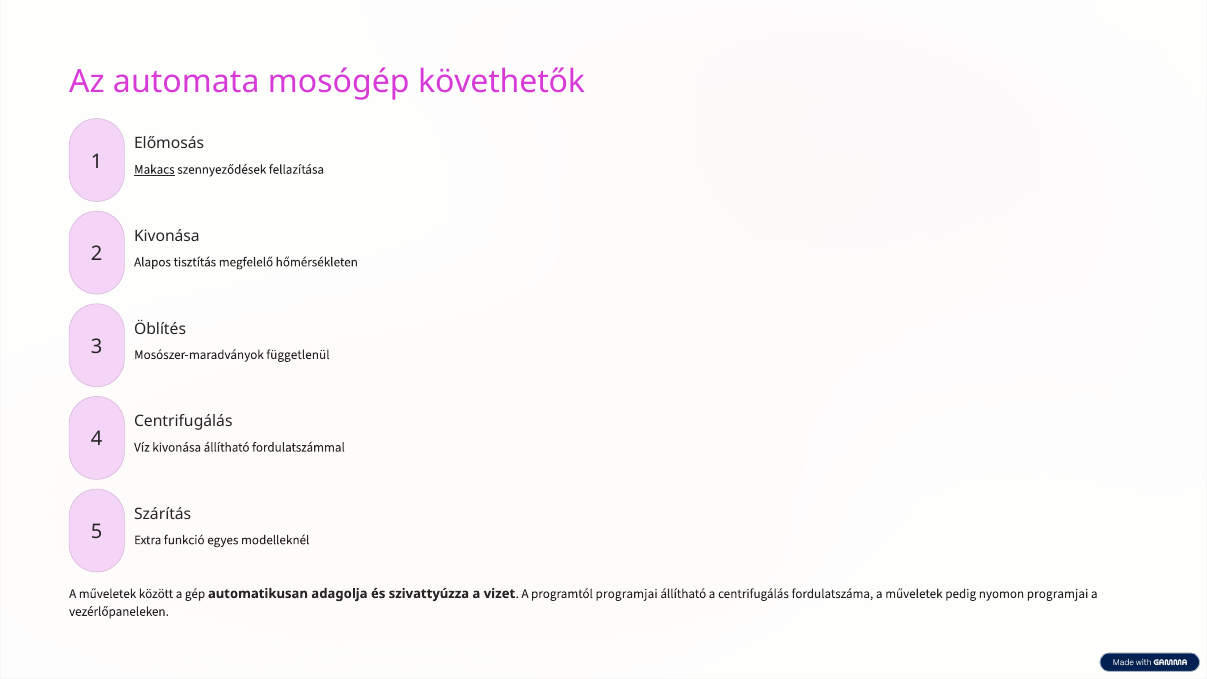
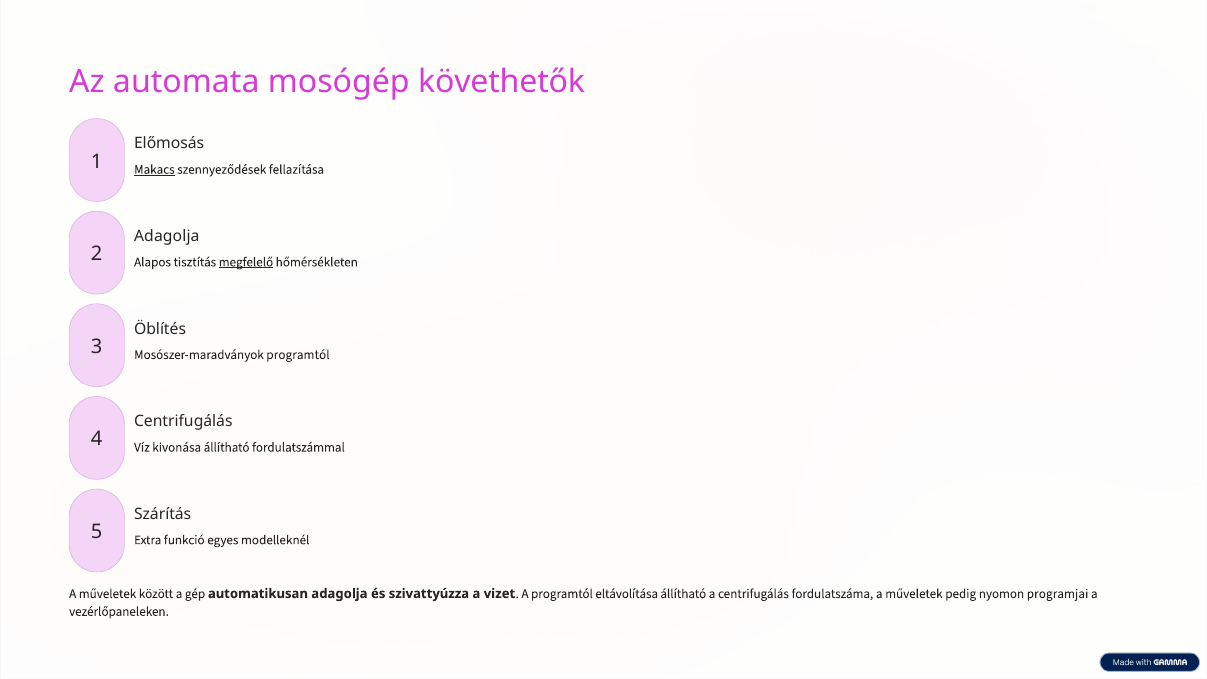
Kivonása at (167, 236): Kivonása -> Adagolja
megfelelő underline: none -> present
Mosószer-maradványok függetlenül: függetlenül -> programtól
programtól programjai: programjai -> eltávolítása
